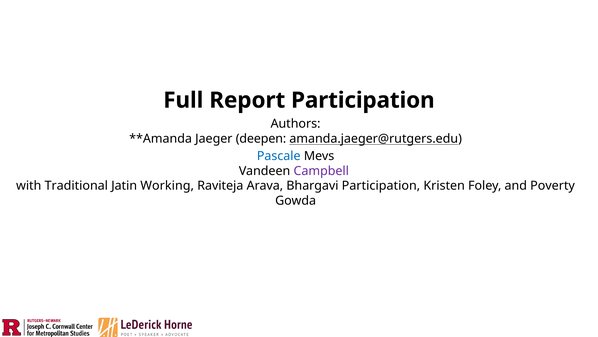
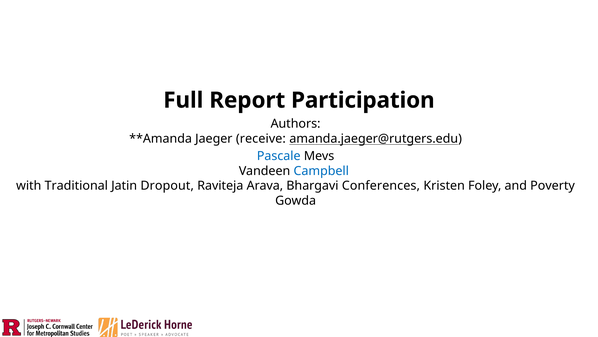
deepen: deepen -> receive
Campbell colour: purple -> blue
Working: Working -> Dropout
Bhargavi Participation: Participation -> Conferences
